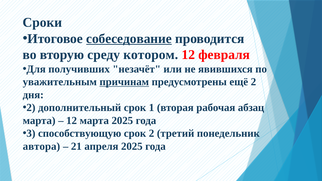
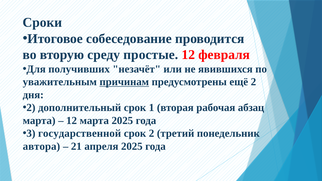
собеседование underline: present -> none
котором: котором -> простые
способствующую: способствующую -> государственной
